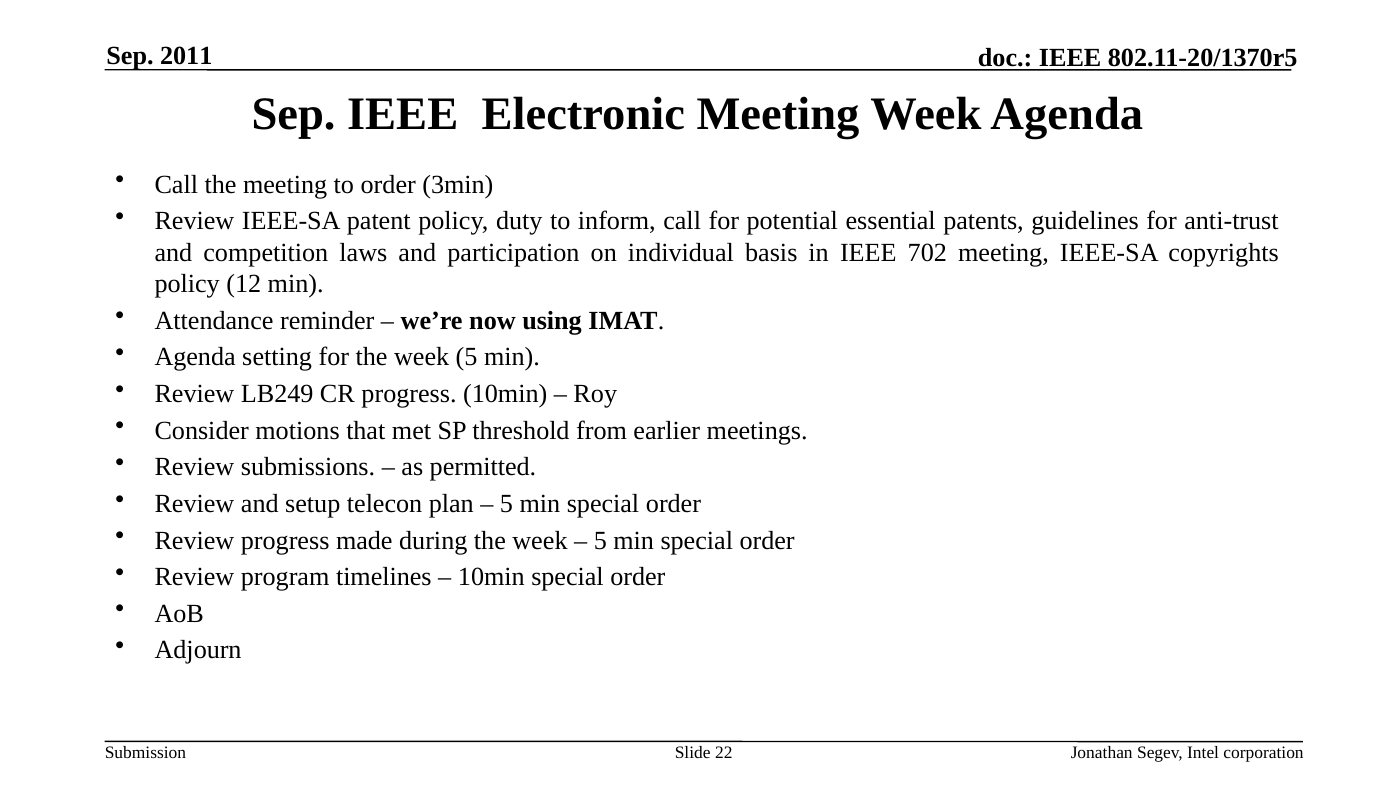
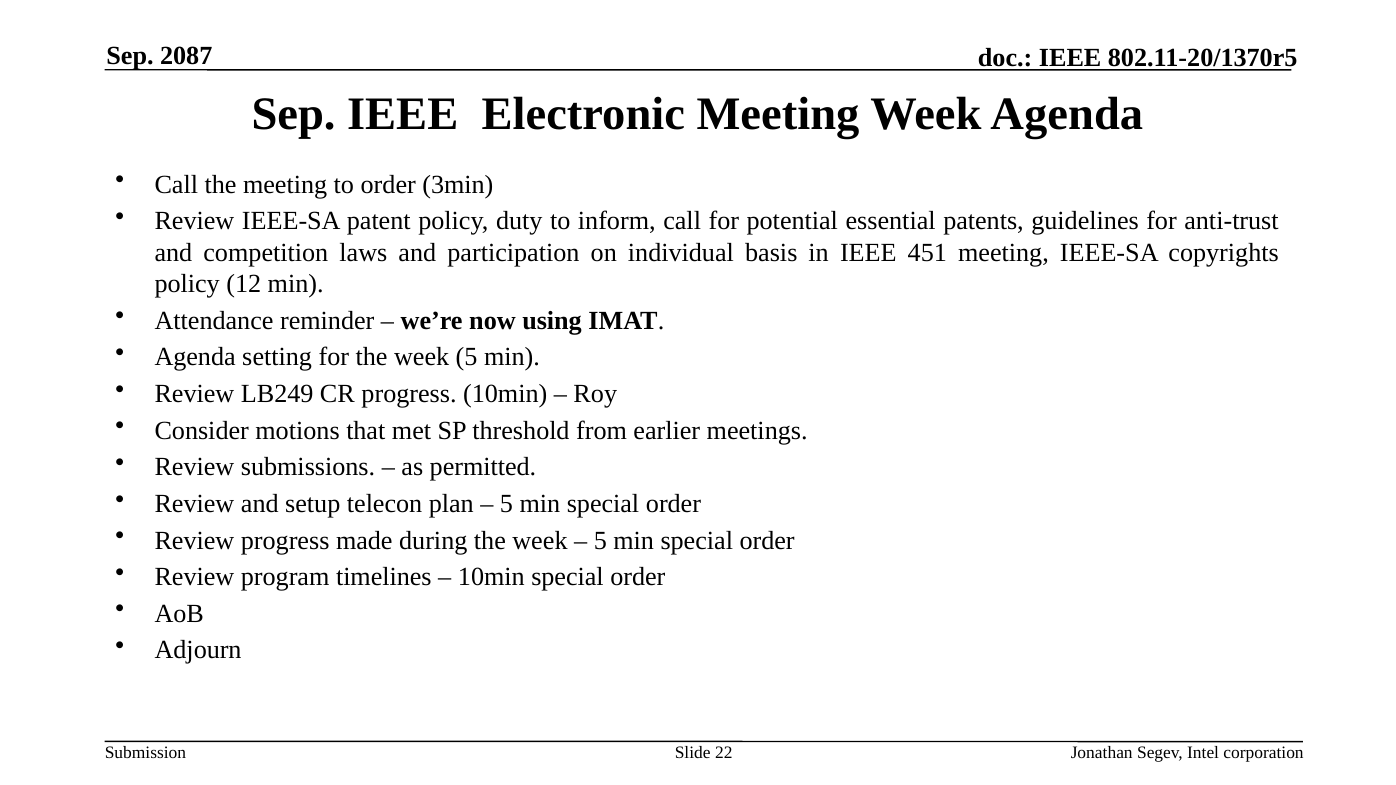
2011: 2011 -> 2087
702: 702 -> 451
